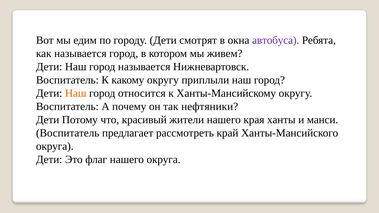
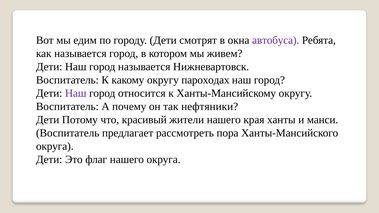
приплыли: приплыли -> пароходах
Наш at (76, 93) colour: orange -> purple
край: край -> пора
